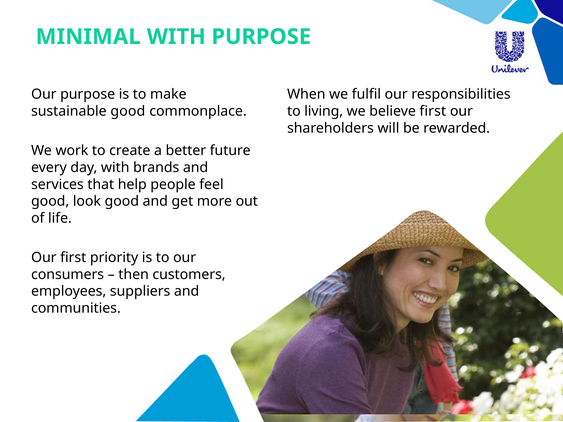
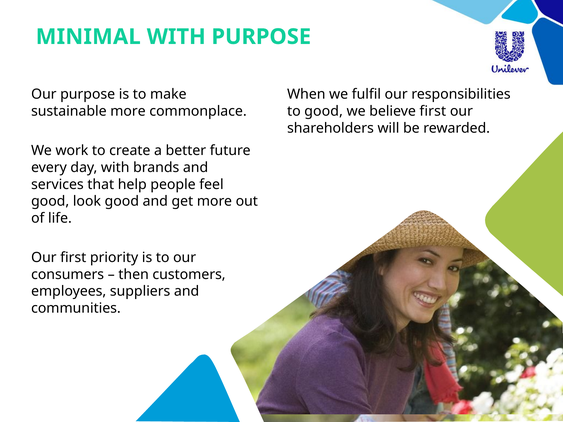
sustainable good: good -> more
to living: living -> good
